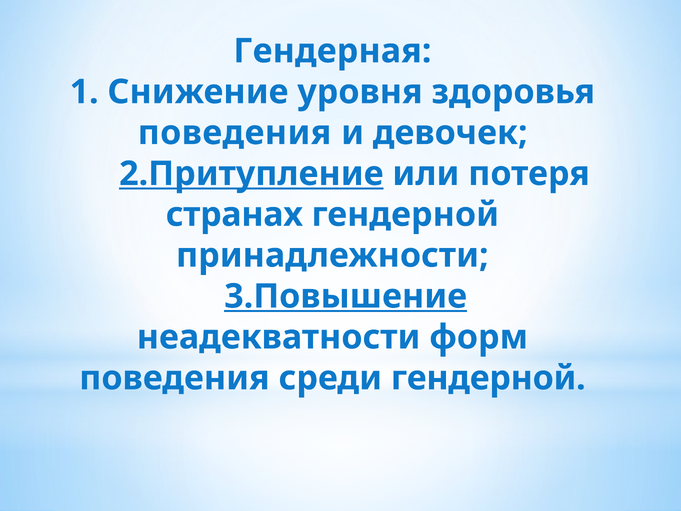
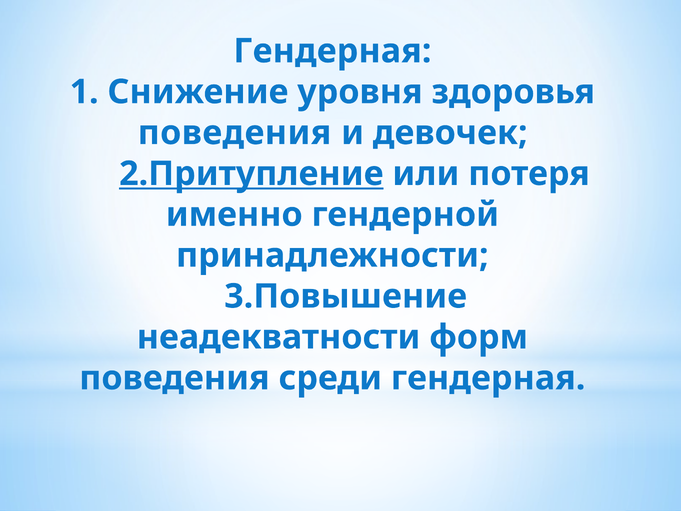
странах: странах -> именно
3.Повышение underline: present -> none
среди гендерной: гендерной -> гендерная
